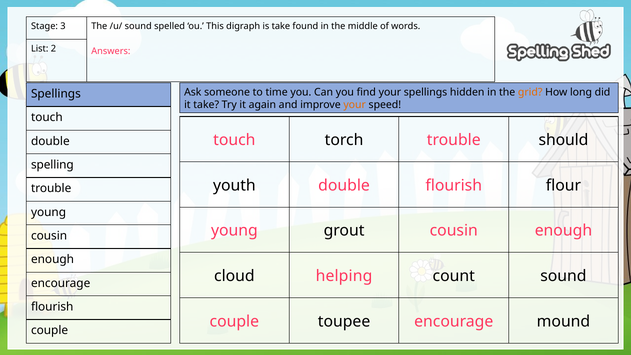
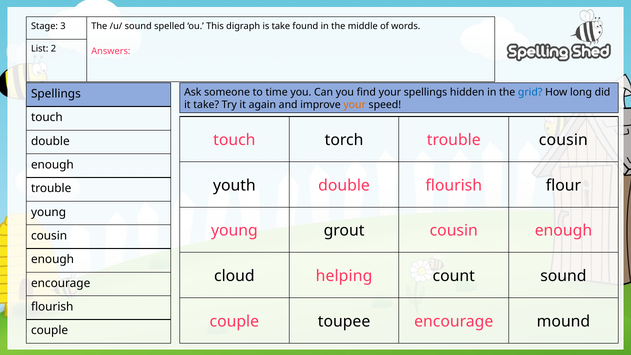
grid colour: orange -> blue
trouble should: should -> cousin
spelling at (52, 165): spelling -> enough
